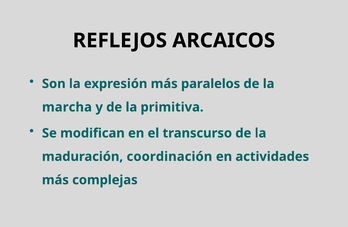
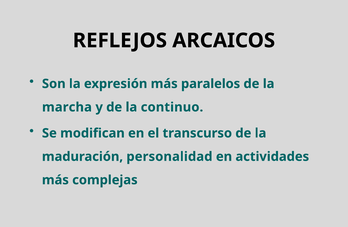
primitiva: primitiva -> continuo
coordinación: coordinación -> personalidad
